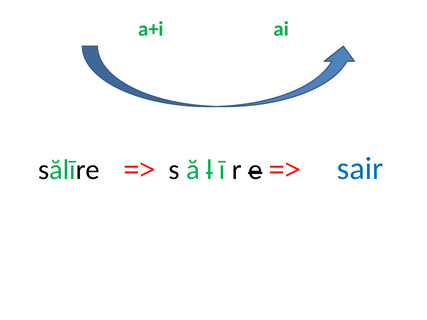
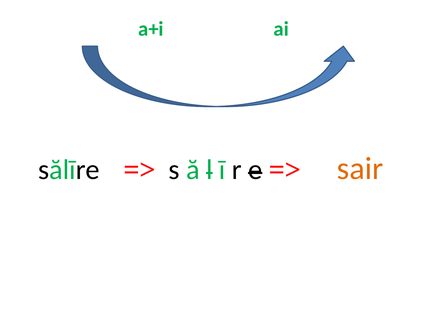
sair colour: blue -> orange
